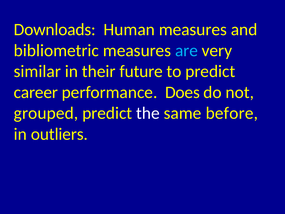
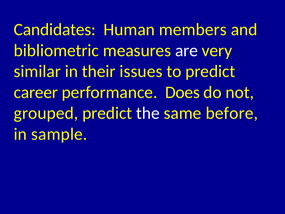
Downloads: Downloads -> Candidates
Human measures: measures -> members
are colour: light blue -> white
future: future -> issues
outliers: outliers -> sample
